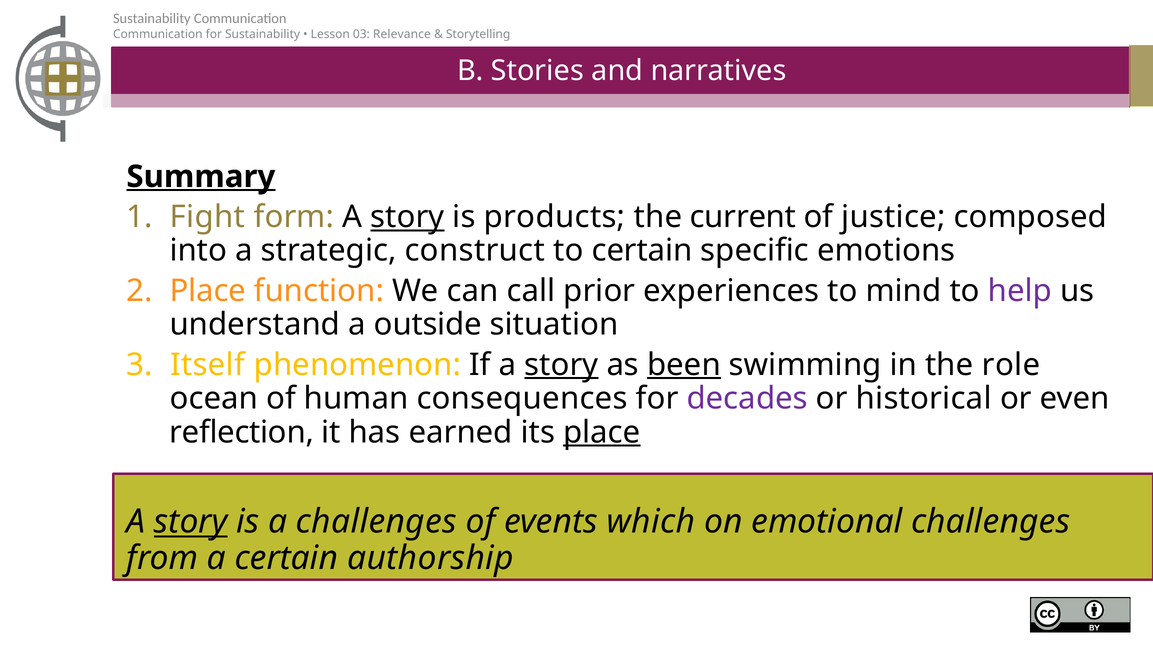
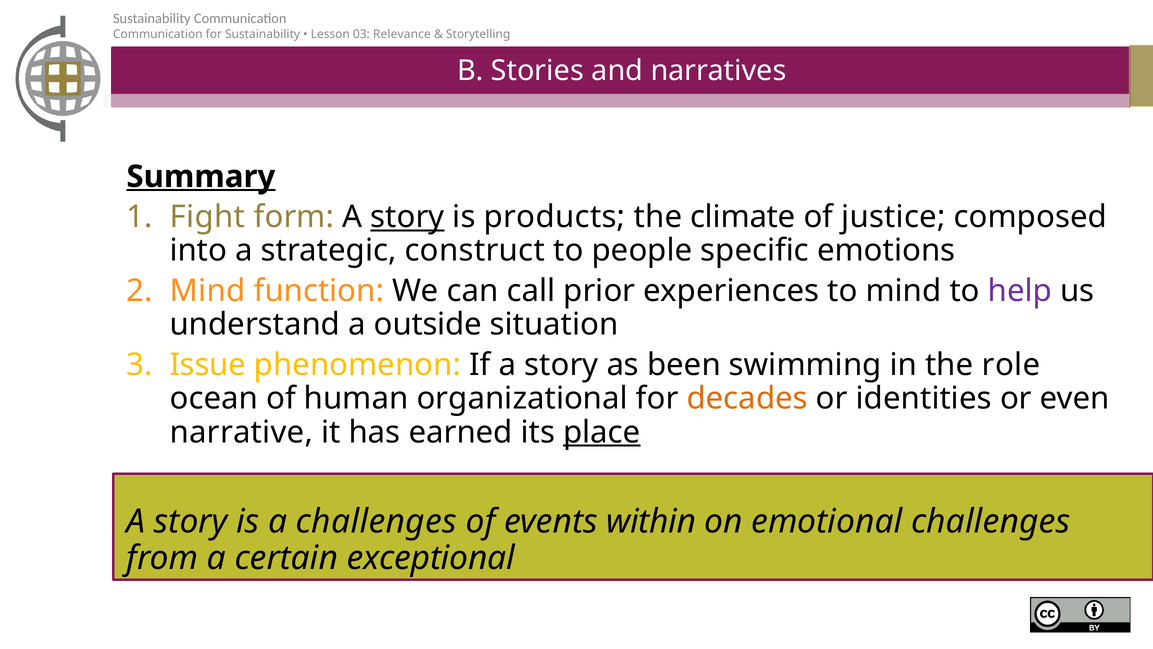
current: current -> climate
to certain: certain -> people
Place at (208, 291): Place -> Mind
Itself: Itself -> Issue
story at (561, 364) underline: present -> none
been underline: present -> none
consequences: consequences -> organizational
decades colour: purple -> orange
historical: historical -> identities
reflection: reflection -> narrative
story at (191, 521) underline: present -> none
which: which -> within
authorship: authorship -> exceptional
